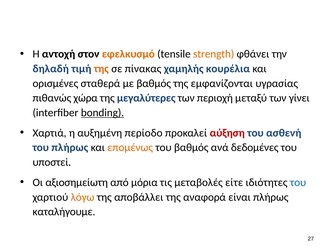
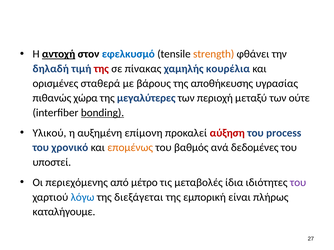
αντοχή underline: none -> present
εφελκυσμό colour: orange -> blue
της at (101, 69) colour: orange -> red
με βαθμός: βαθμός -> βάρους
εμφανίζονται: εμφανίζονται -> αποθήκευσης
γίνει: γίνει -> ούτε
Χαρτιά: Χαρτιά -> Υλικού
περίοδο: περίοδο -> επίμονη
ασθενή: ασθενή -> process
του πλήρως: πλήρως -> χρονικό
αξιοσημείωτη: αξιοσημείωτη -> περιεχόμενης
μόρια: μόρια -> μέτρο
είτε: είτε -> ίδια
του at (298, 183) colour: blue -> purple
λόγω colour: orange -> blue
αποβάλλει: αποβάλλει -> διεξάγεται
αναφορά: αναφορά -> εμπορική
